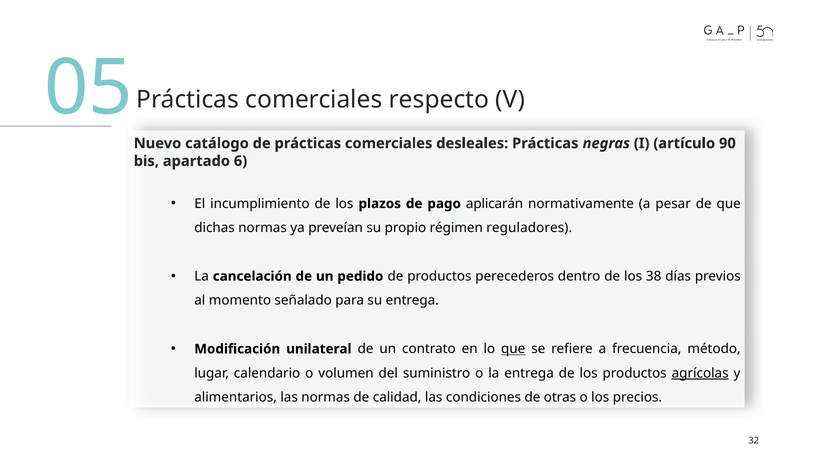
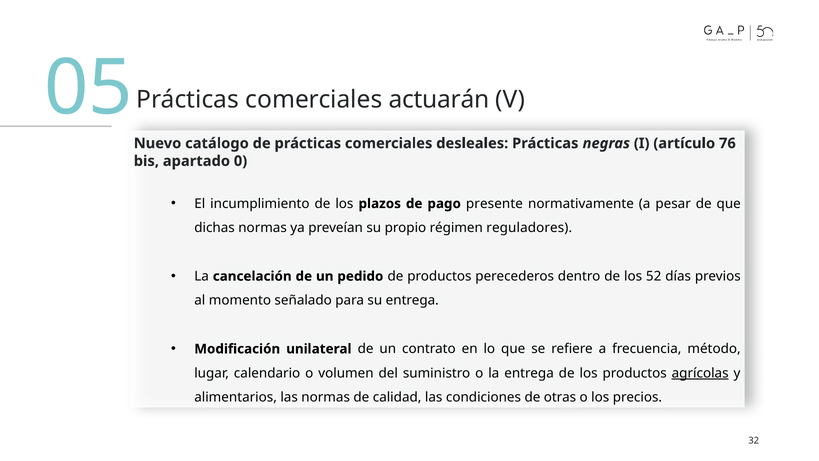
respecto: respecto -> actuarán
90: 90 -> 76
6: 6 -> 0
aplicarán: aplicarán -> presente
38: 38 -> 52
que at (513, 349) underline: present -> none
